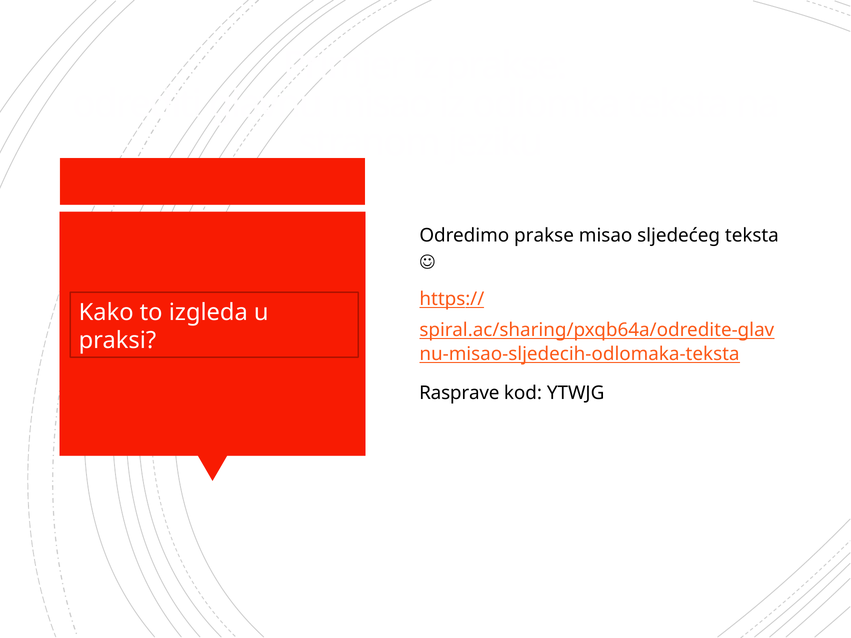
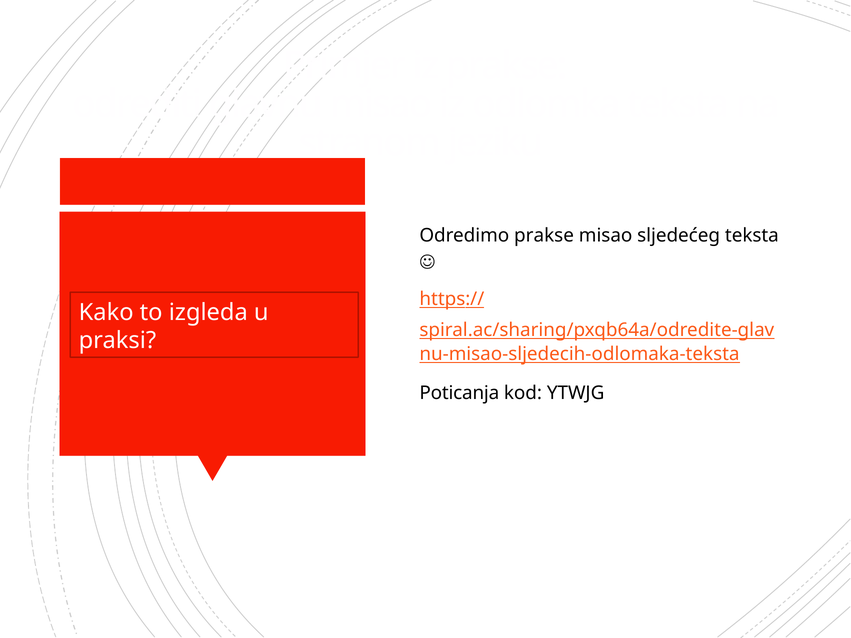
Rasprave: Rasprave -> Poticanja
